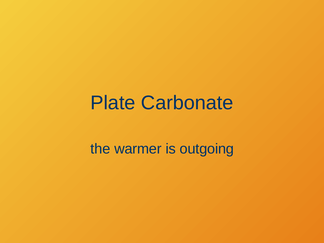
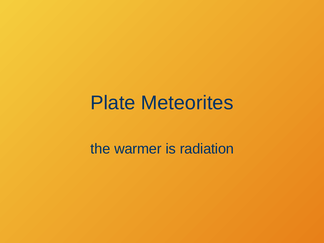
Carbonate: Carbonate -> Meteorites
outgoing: outgoing -> radiation
